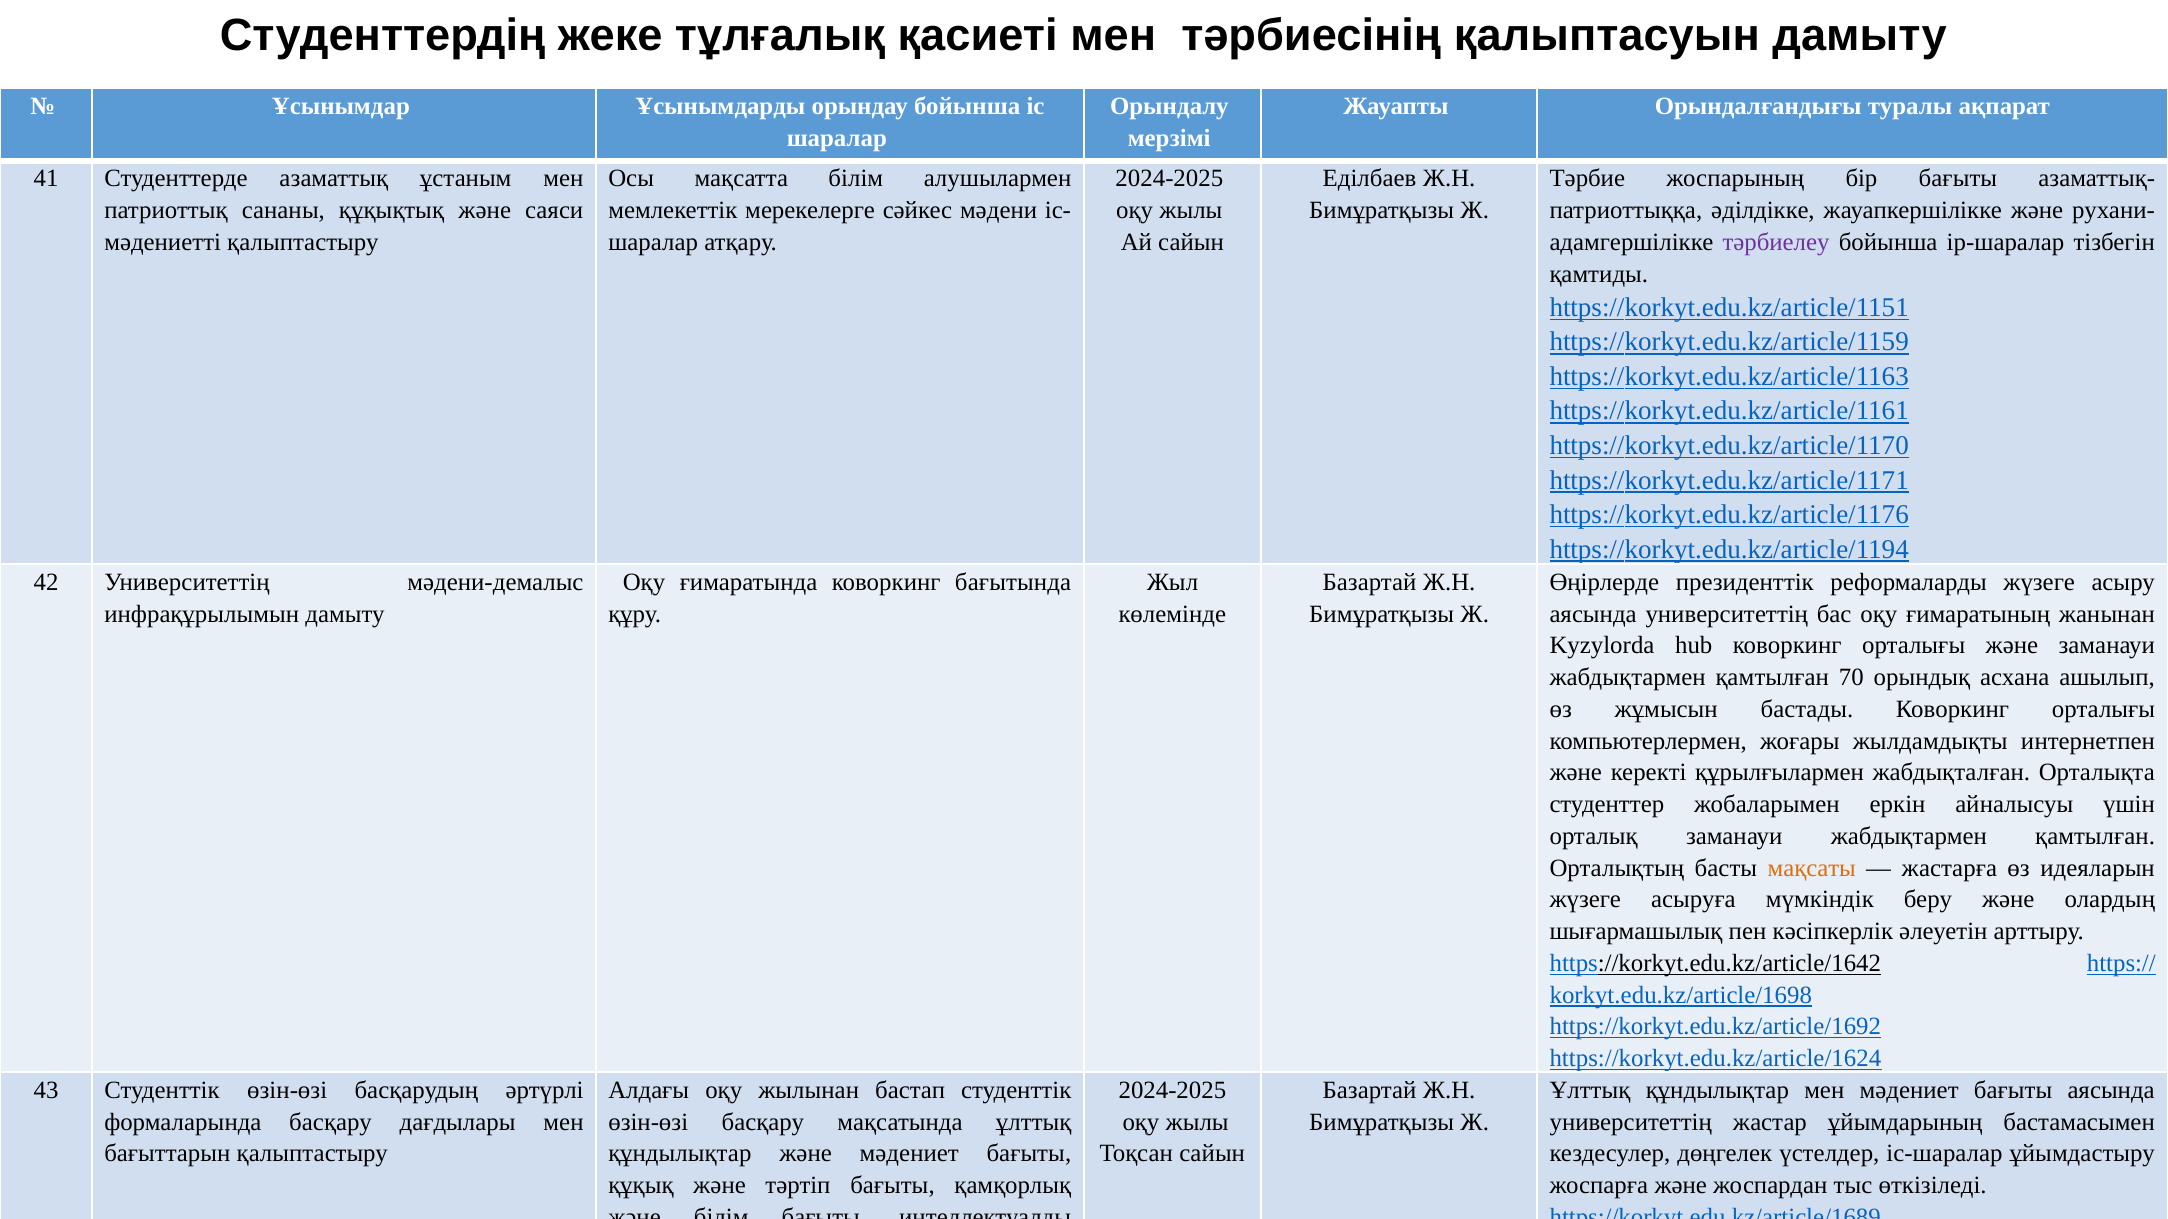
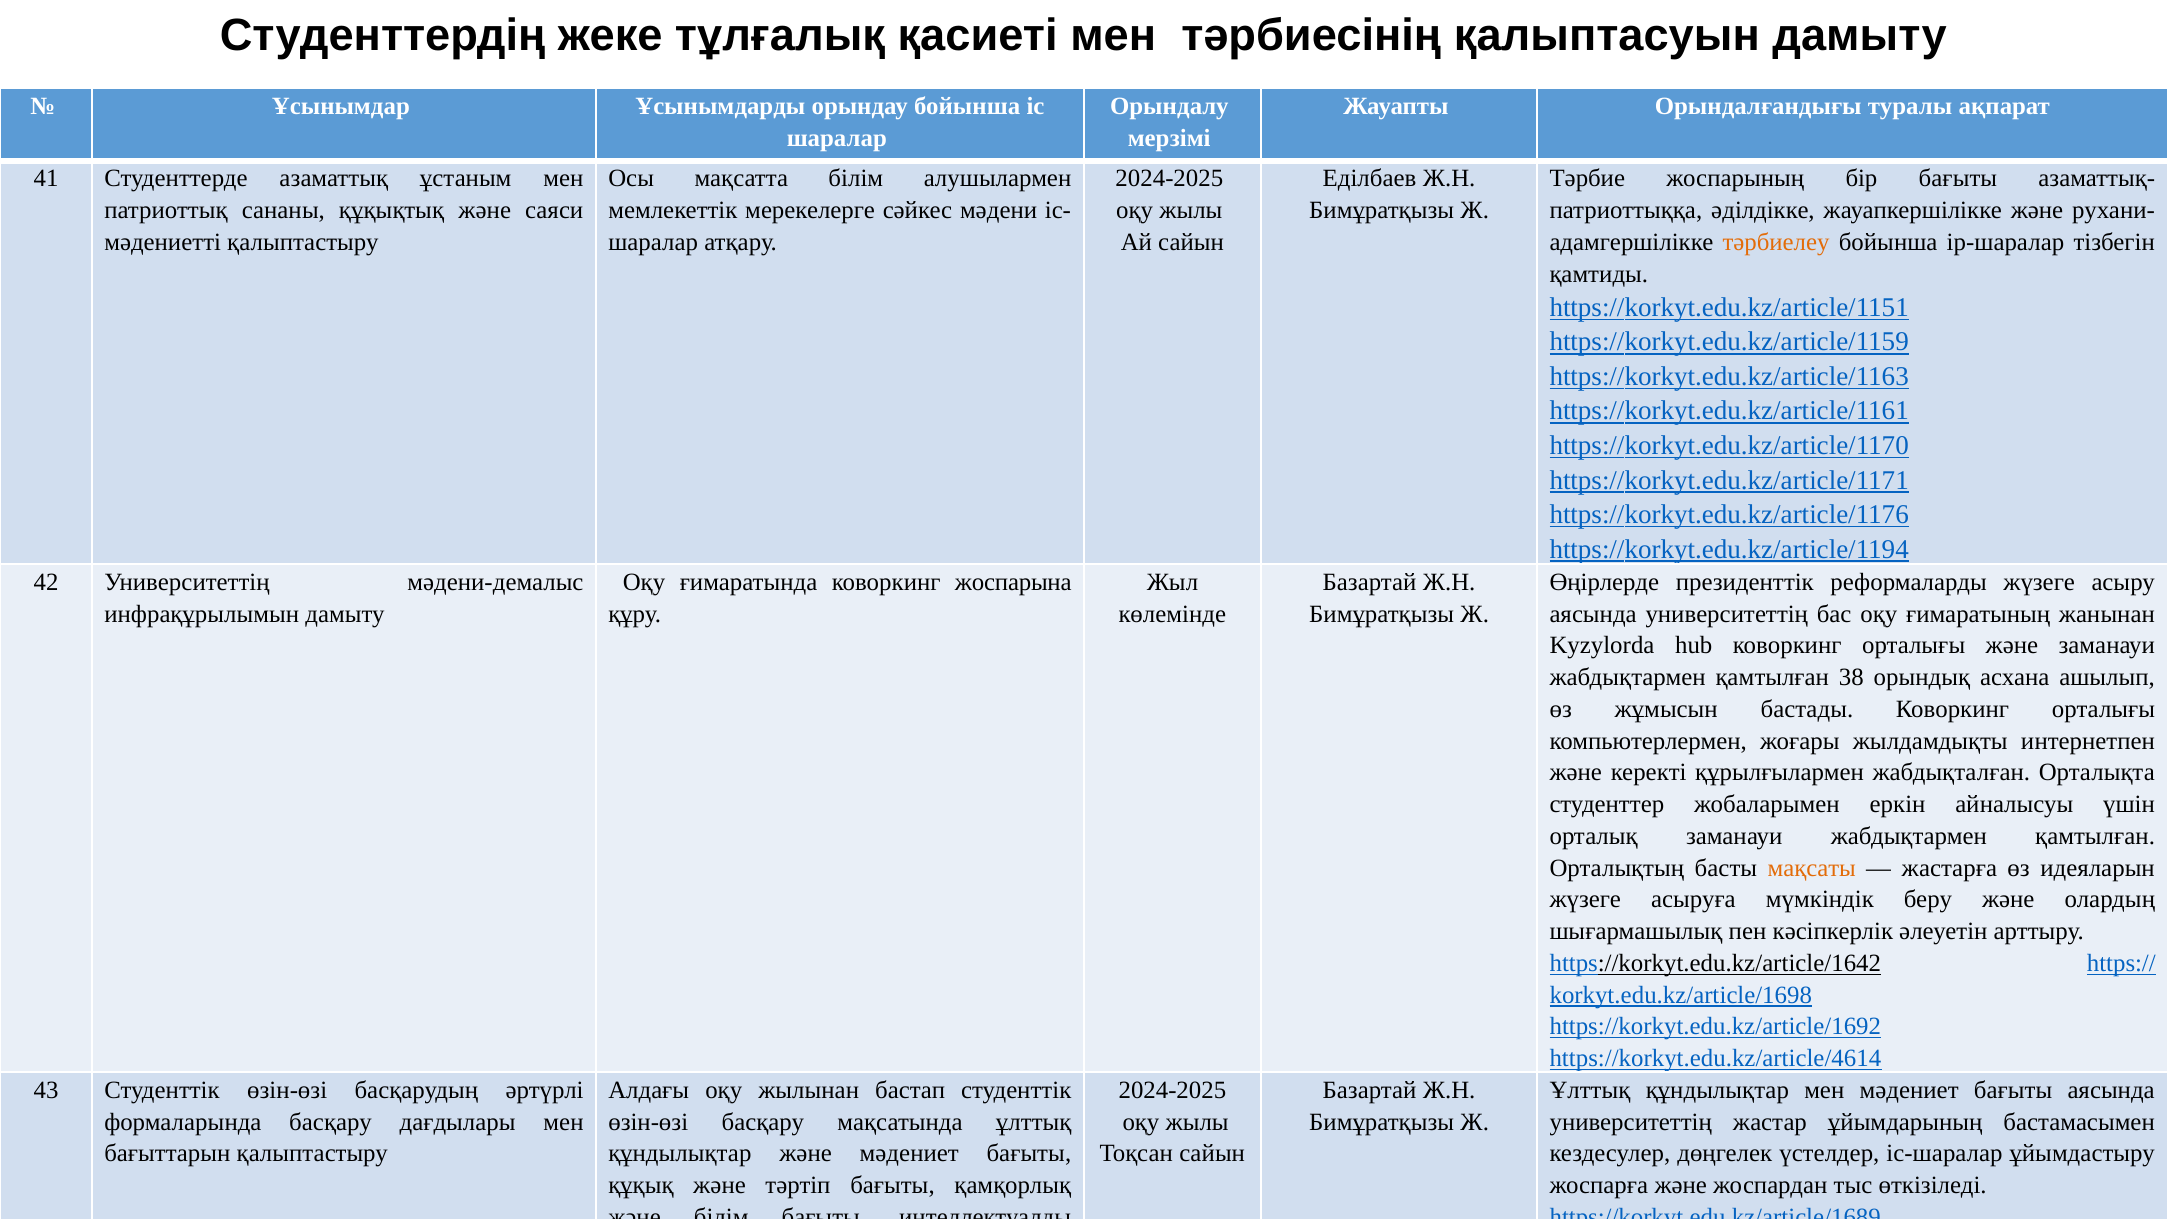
тәрбиелеу colour: purple -> orange
бағытында: бағытында -> жоспарына
70: 70 -> 38
https://korkyt.edu.kz/article/1624: https://korkyt.edu.kz/article/1624 -> https://korkyt.edu.kz/article/4614
